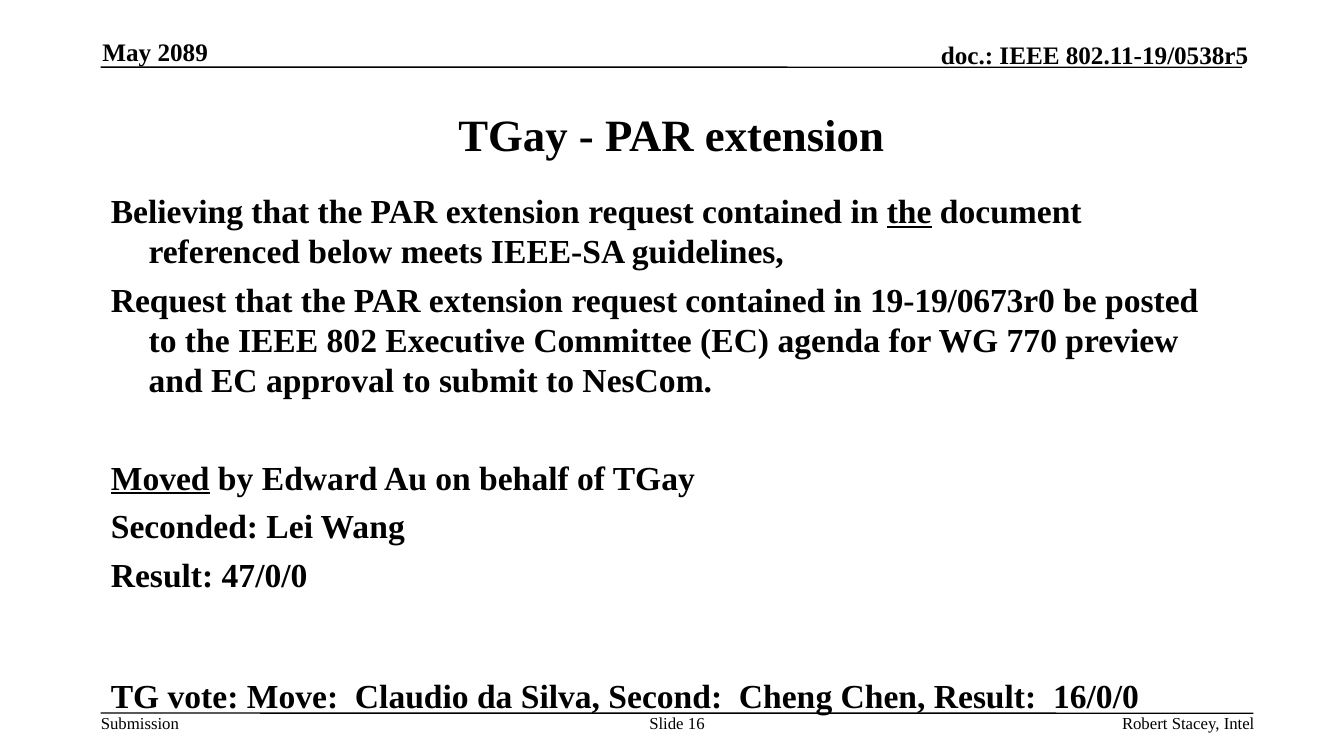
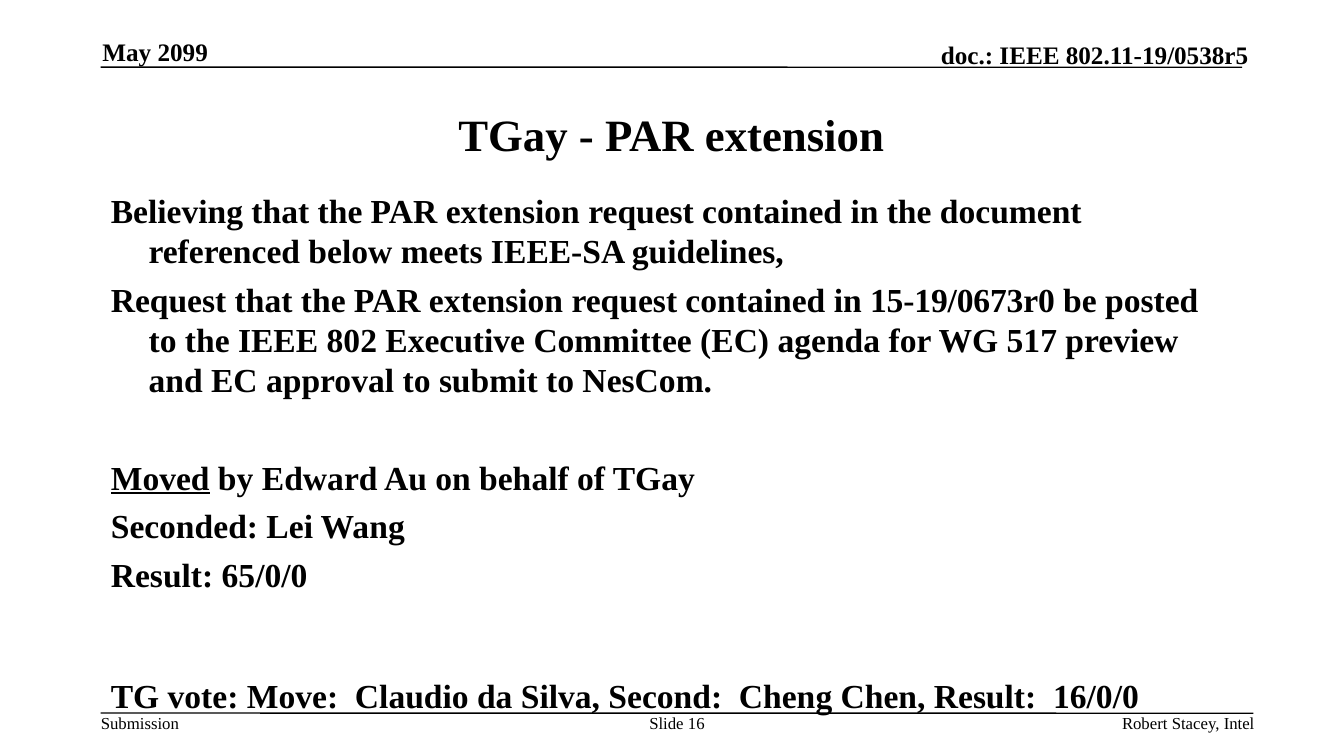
2089: 2089 -> 2099
the at (909, 212) underline: present -> none
19-19/0673r0: 19-19/0673r0 -> 15-19/0673r0
770: 770 -> 517
47/0/0: 47/0/0 -> 65/0/0
